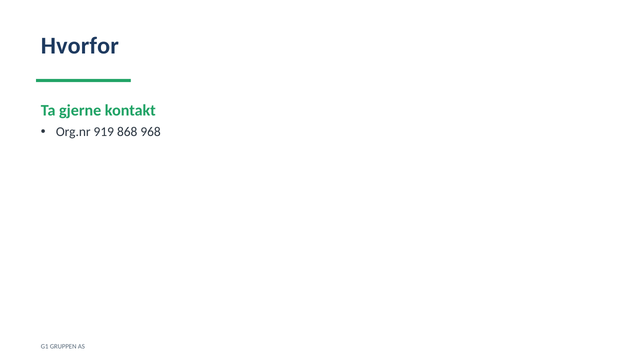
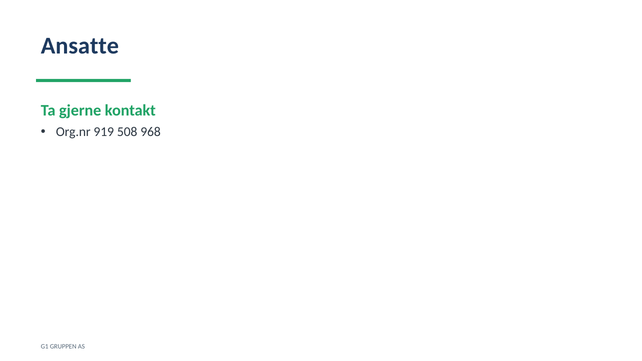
Hvorfor: Hvorfor -> Ansatte
868: 868 -> 508
